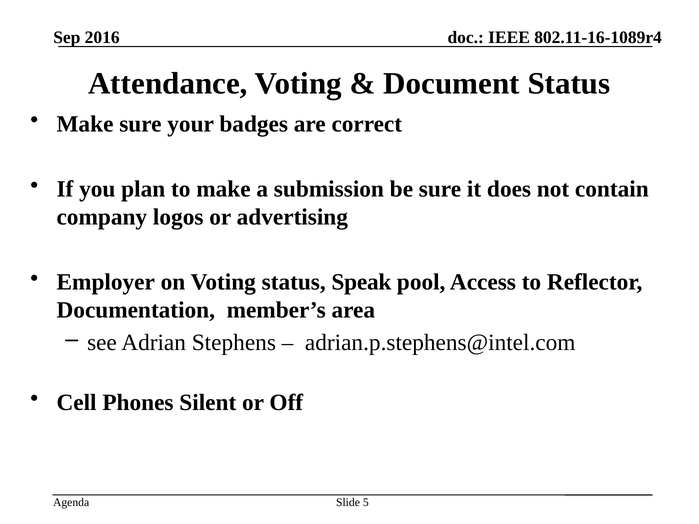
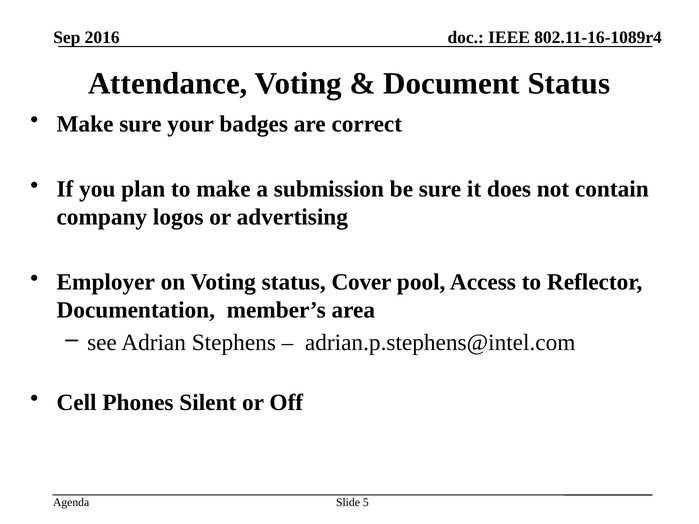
Speak: Speak -> Cover
